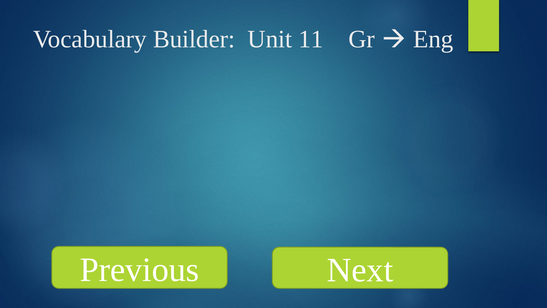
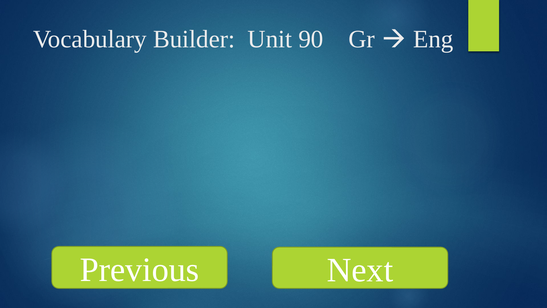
11: 11 -> 90
